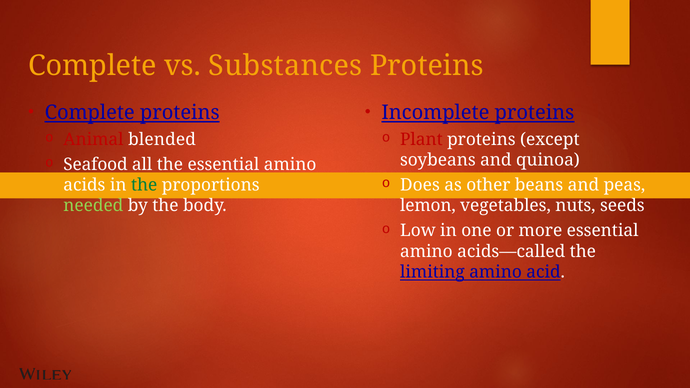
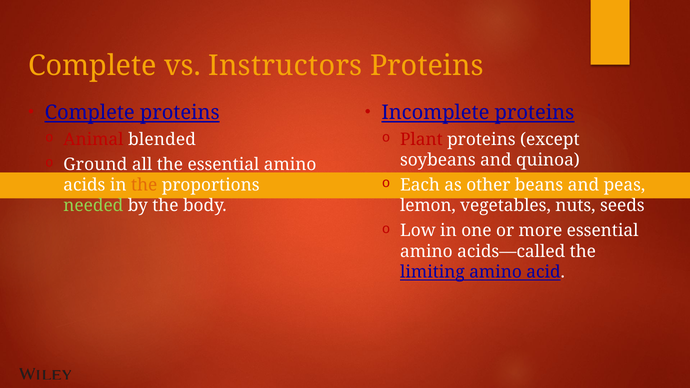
Substances: Substances -> Instructors
Seafood: Seafood -> Ground
Does: Does -> Each
the at (144, 185) colour: green -> orange
